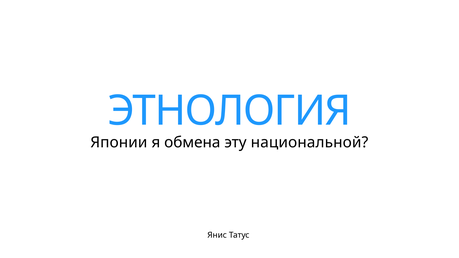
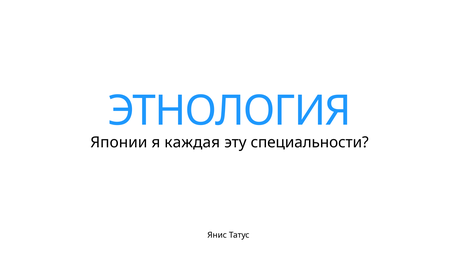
обмена: обмена -> каждая
национальной: национальной -> специальности
